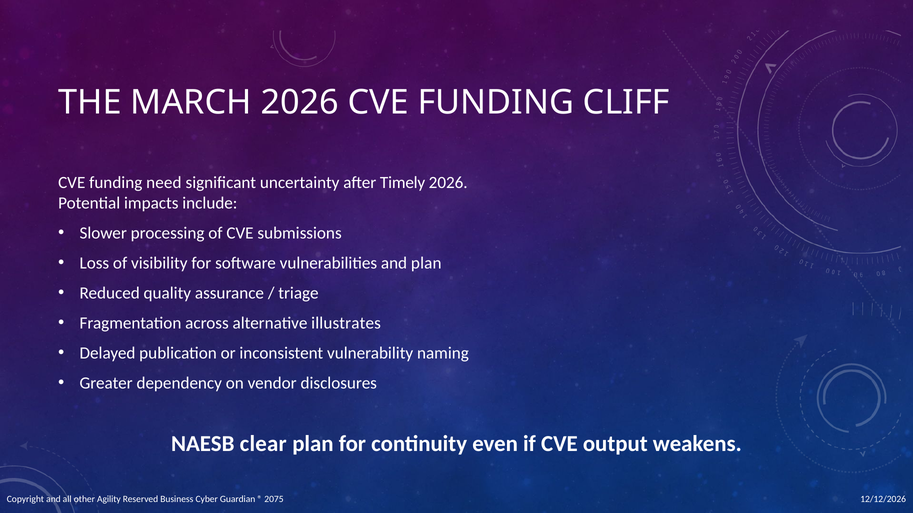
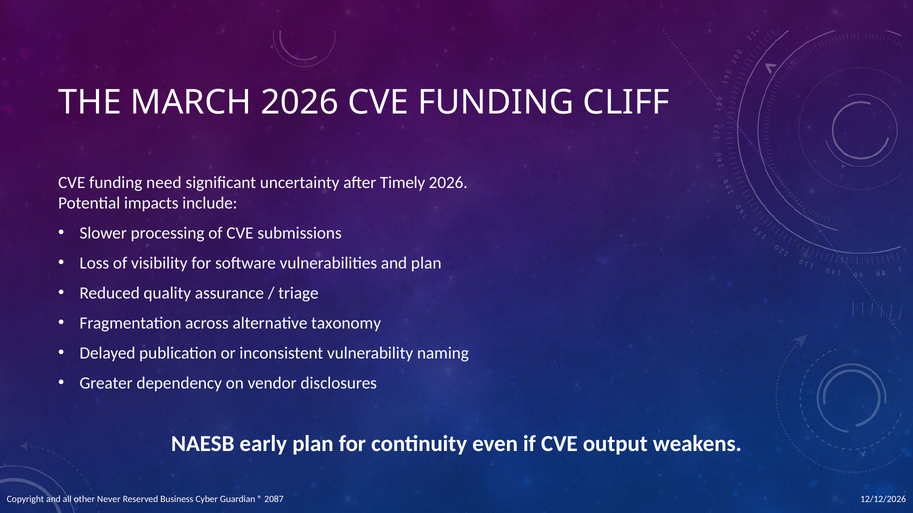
illustrates: illustrates -> taxonomy
clear: clear -> early
Agility: Agility -> Never
2075: 2075 -> 2087
